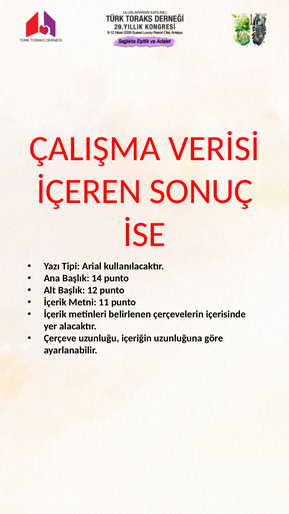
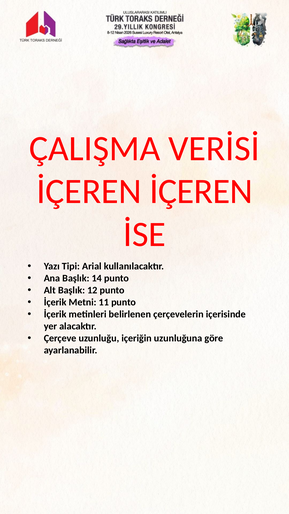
İÇEREN SONUÇ: SONUÇ -> İÇEREN
